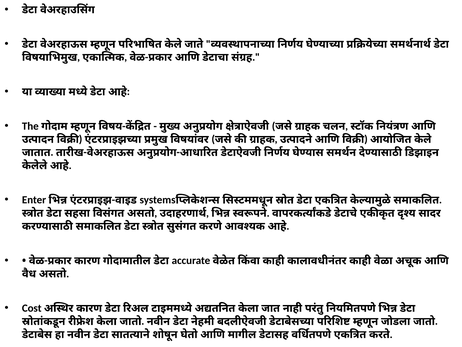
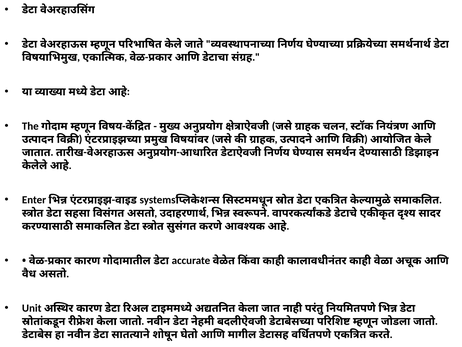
Cost: Cost -> Unit
